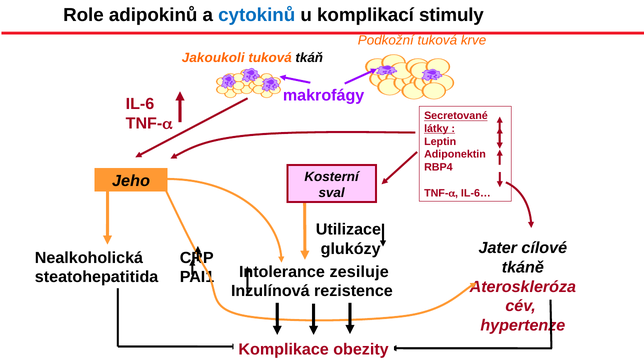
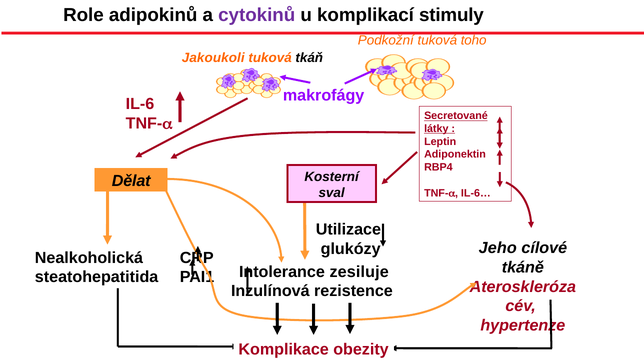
cytokinů colour: blue -> purple
krve: krve -> toho
Jeho: Jeho -> Dělat
Jater: Jater -> Jeho
